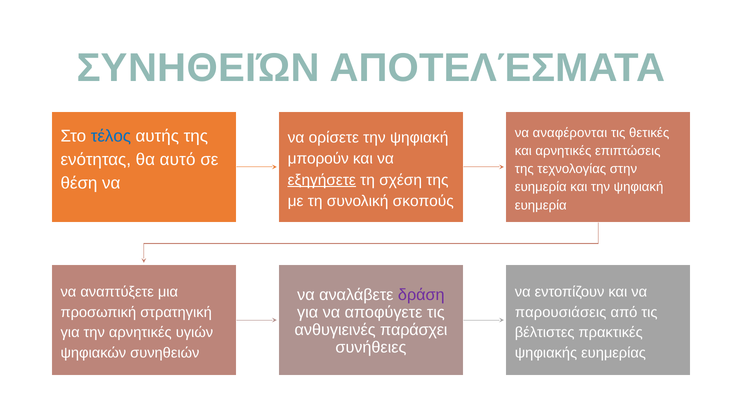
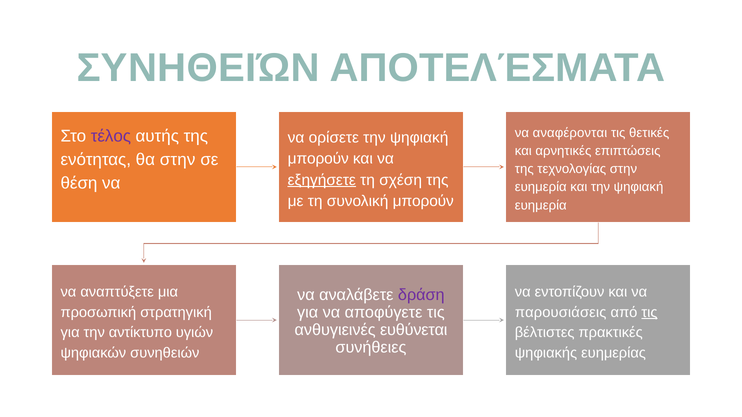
τέλος colour: blue -> purple
θα αυτό: αυτό -> στην
συνολική σκοπούς: σκοπούς -> μπορούν
τις at (649, 313) underline: none -> present
παράσχει: παράσχει -> ευθύνεται
την αρνητικές: αρνητικές -> αντίκτυπο
